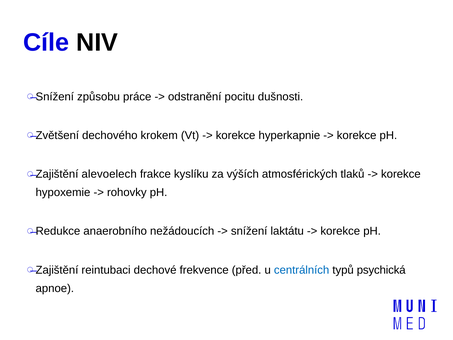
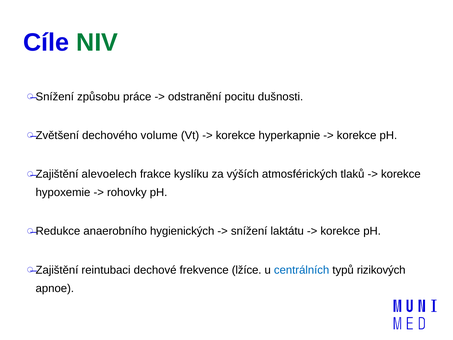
NIV colour: black -> green
krokem: krokem -> volume
nežádoucích: nežádoucích -> hygienických
před: před -> lžíce
psychická: psychická -> rizikových
